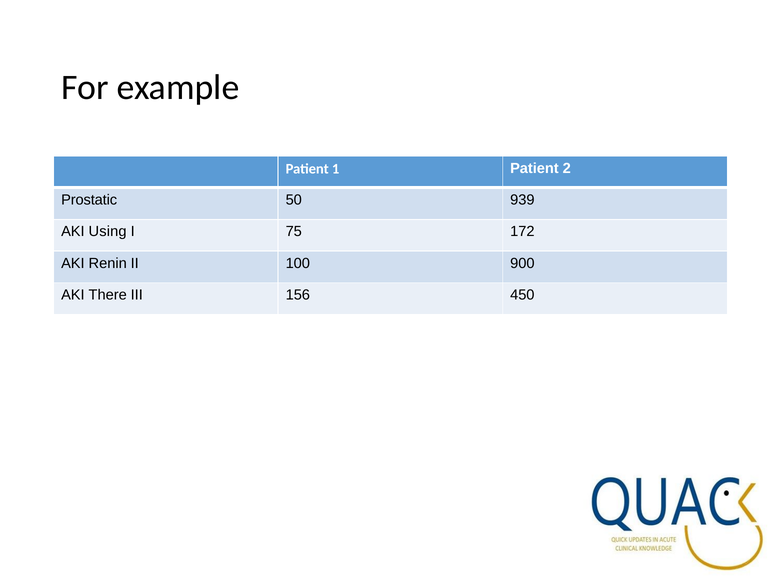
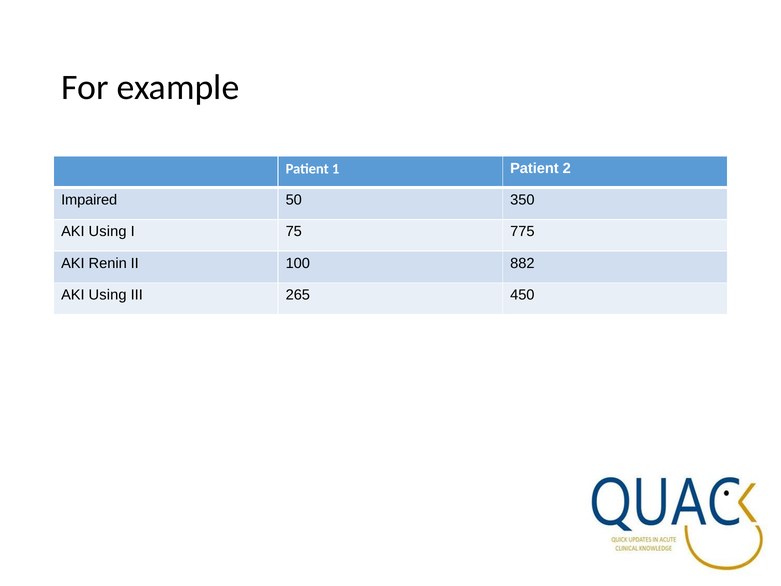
Prostatic: Prostatic -> Impaired
939: 939 -> 350
172: 172 -> 775
900: 900 -> 882
There at (108, 295): There -> Using
156: 156 -> 265
